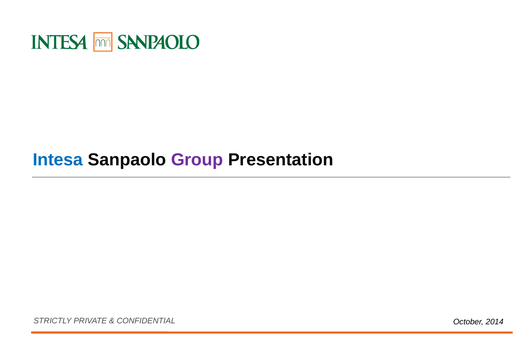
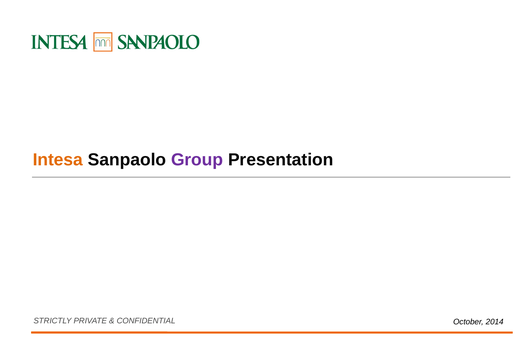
Intesa colour: blue -> orange
